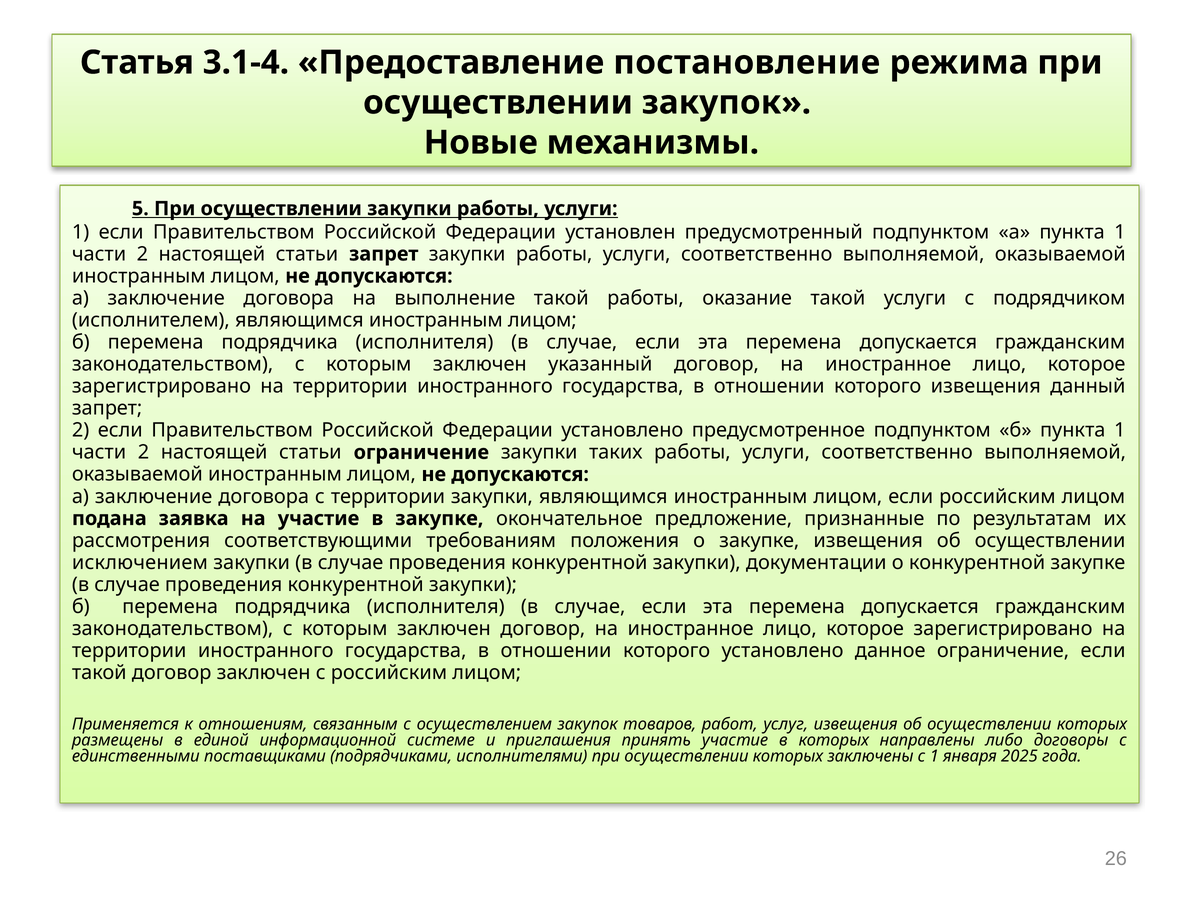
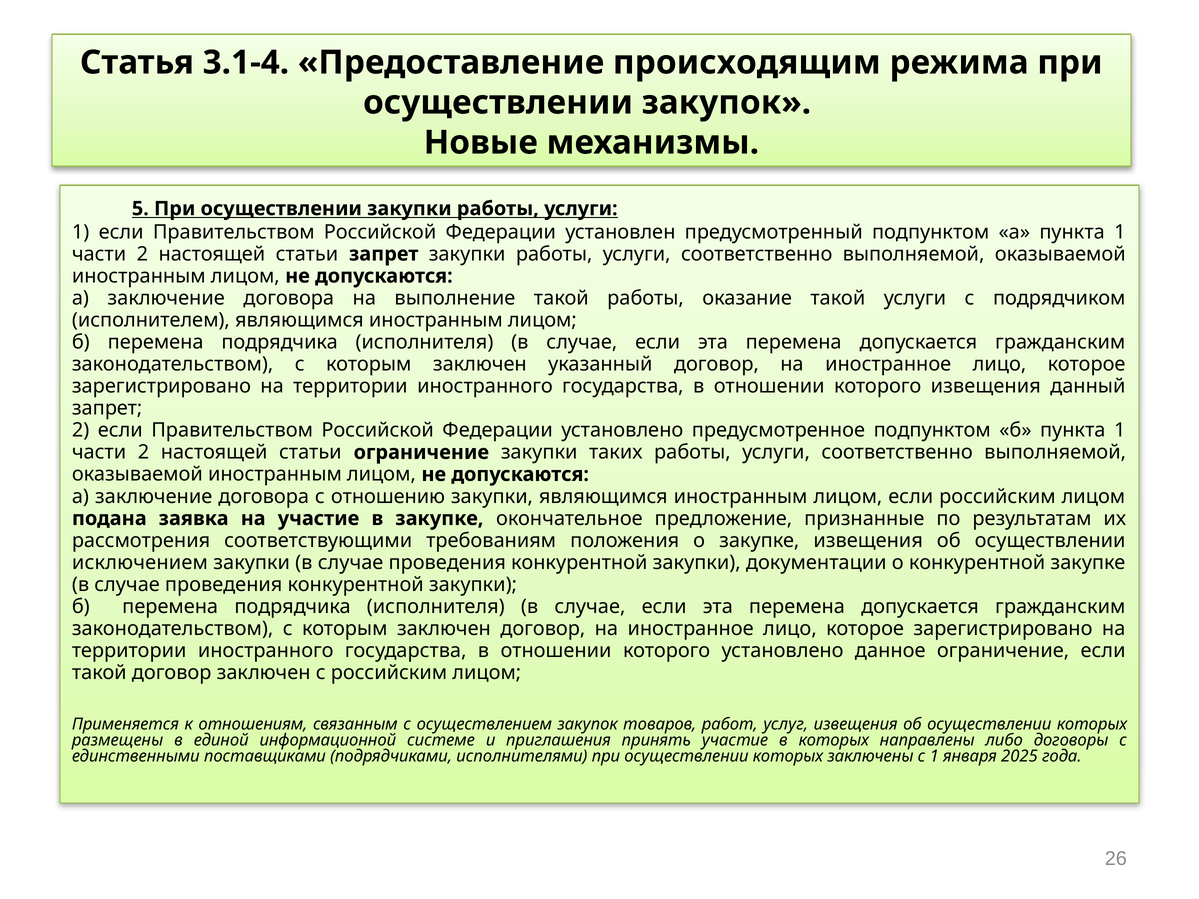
постановление: постановление -> происходящим
с территории: территории -> отношению
